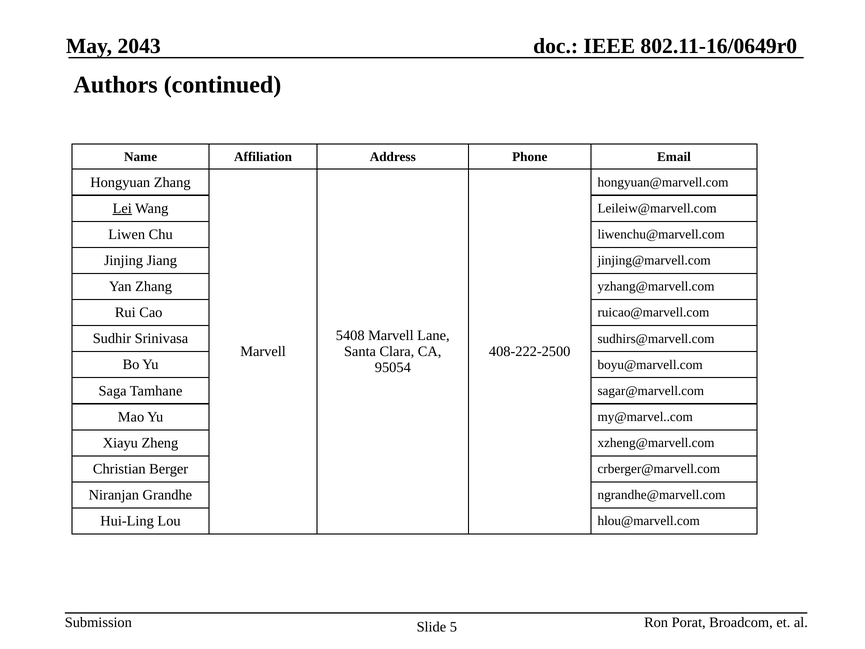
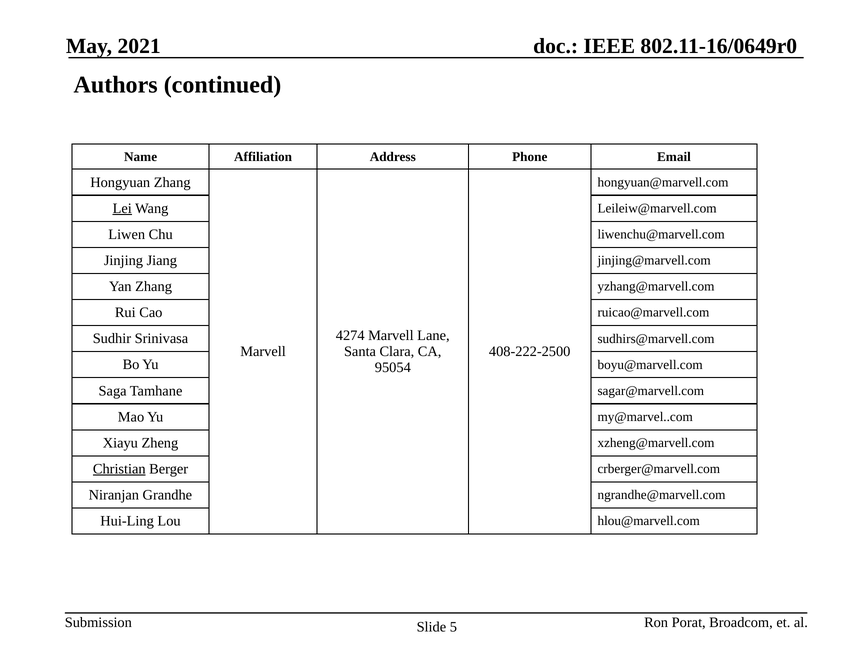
2043: 2043 -> 2021
5408: 5408 -> 4274
Christian underline: none -> present
